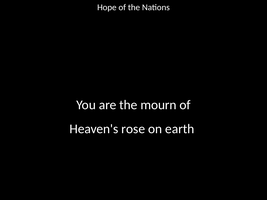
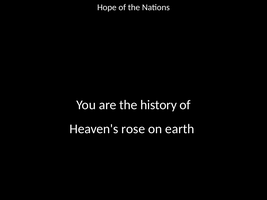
mourn: mourn -> history
